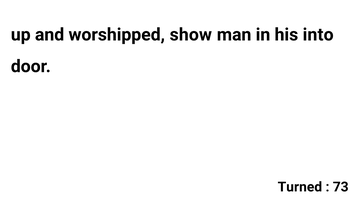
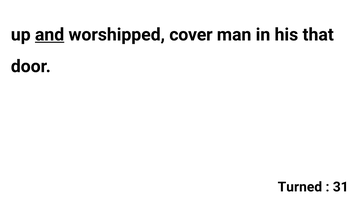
and underline: none -> present
show: show -> cover
into: into -> that
73: 73 -> 31
